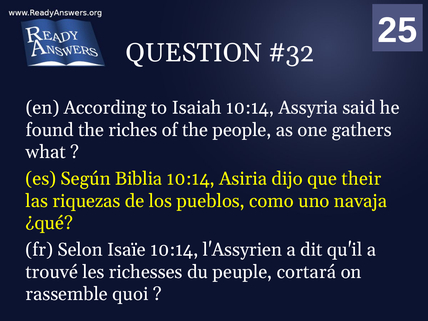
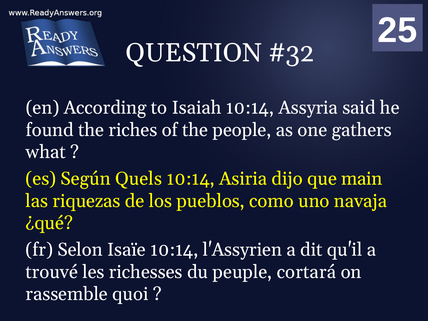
Biblia: Biblia -> Quels
their: their -> main
